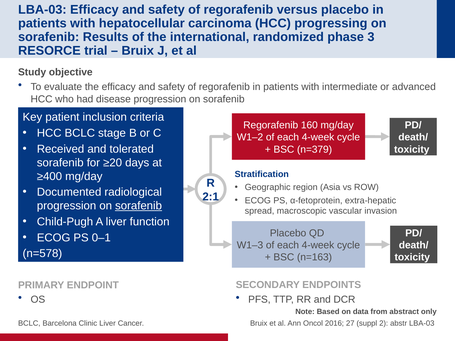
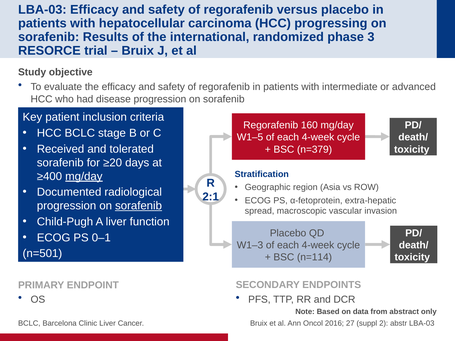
W1–2: W1–2 -> W1–5
mg/day at (84, 176) underline: none -> present
n=578: n=578 -> n=501
n=163: n=163 -> n=114
